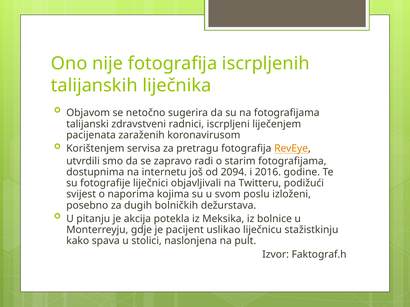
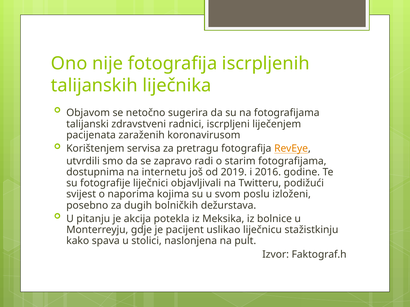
2094: 2094 -> 2019
